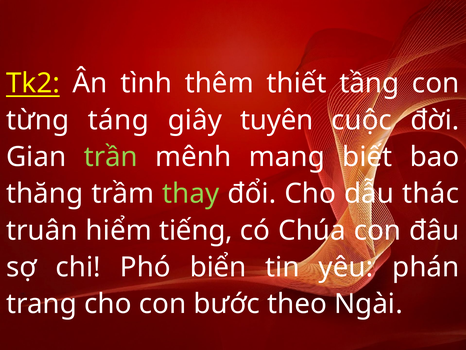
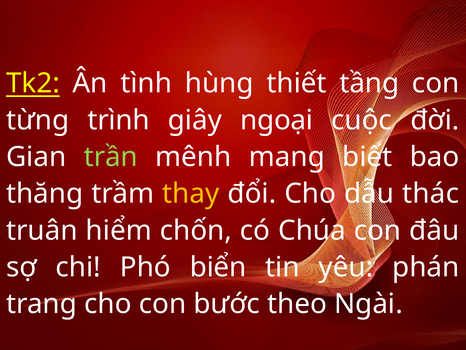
thêm: thêm -> hùng
táng: táng -> trình
tuyên: tuyên -> ngoại
thay colour: light green -> yellow
tiếng: tiếng -> chốn
